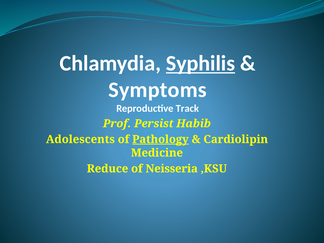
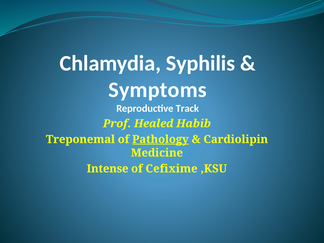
Syphilis underline: present -> none
Persist: Persist -> Healed
Adolescents: Adolescents -> Treponemal
Reduce: Reduce -> Intense
Neisseria: Neisseria -> Cefixime
